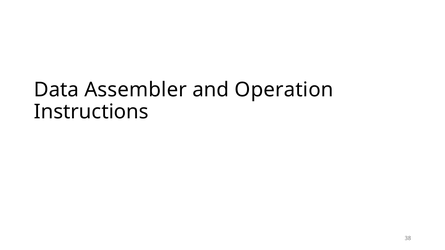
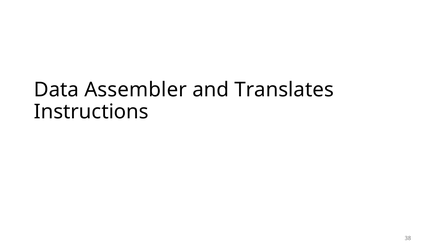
Operation: Operation -> Translates
